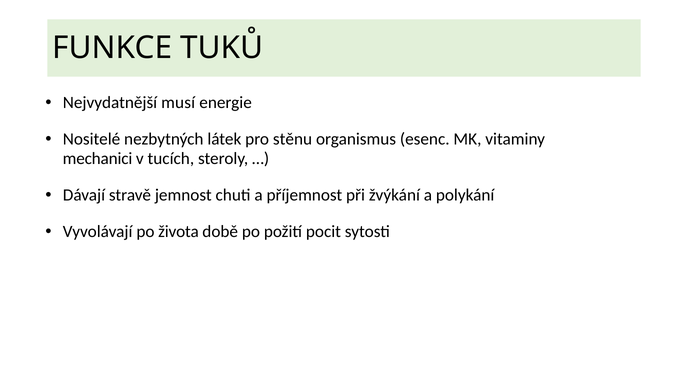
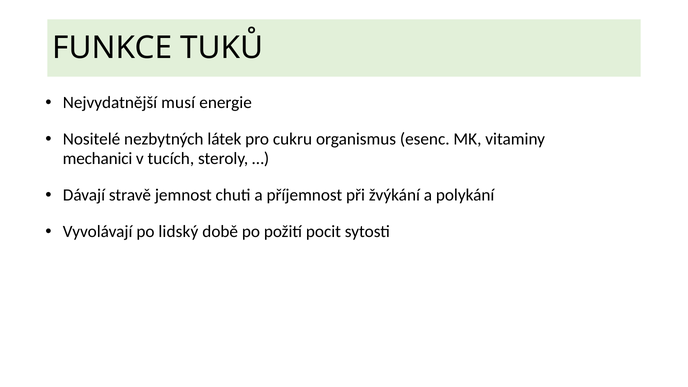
stěnu: stěnu -> cukru
života: života -> lidský
